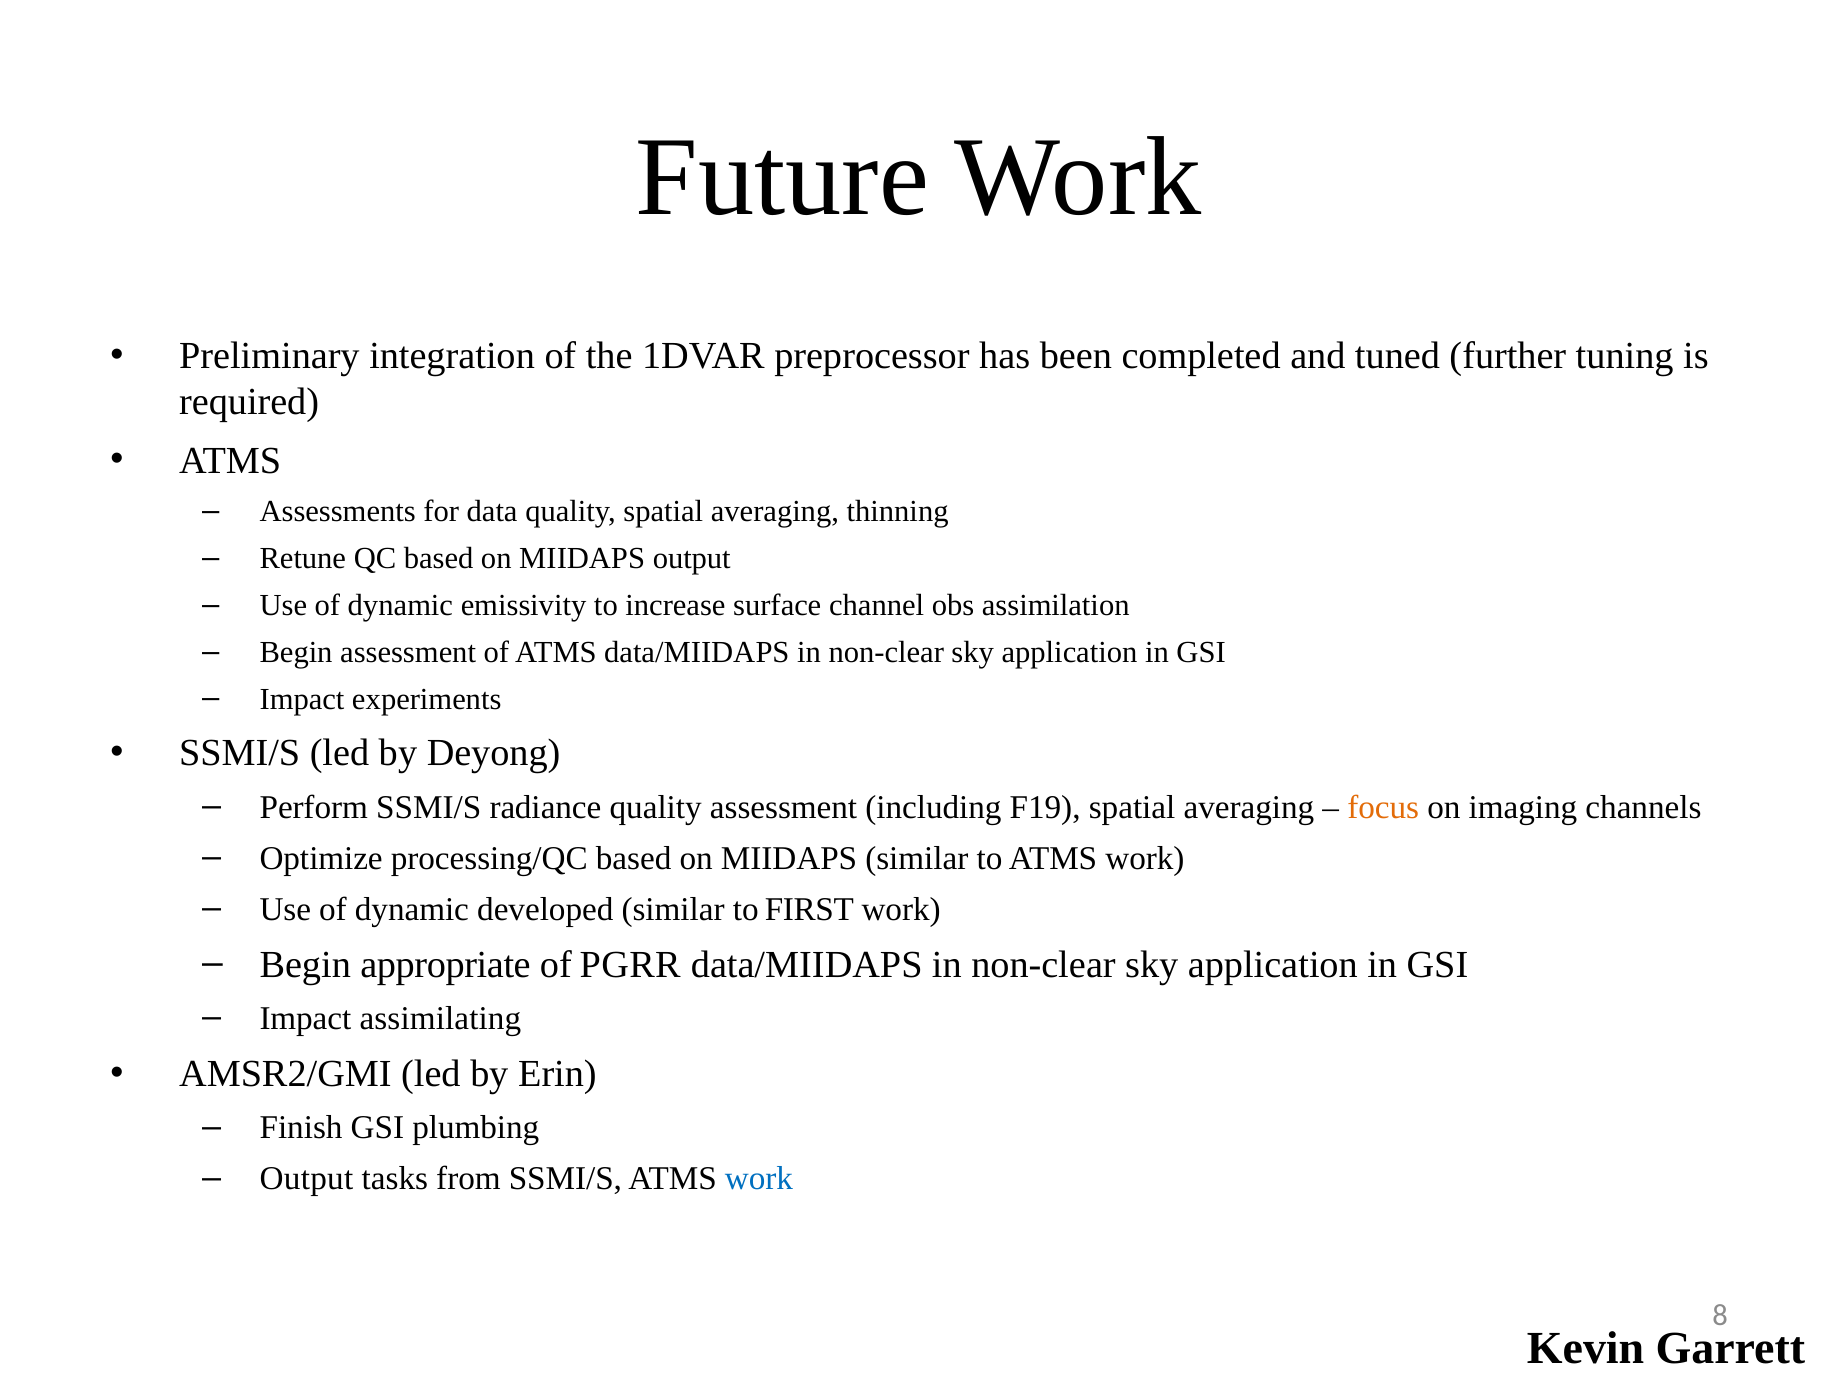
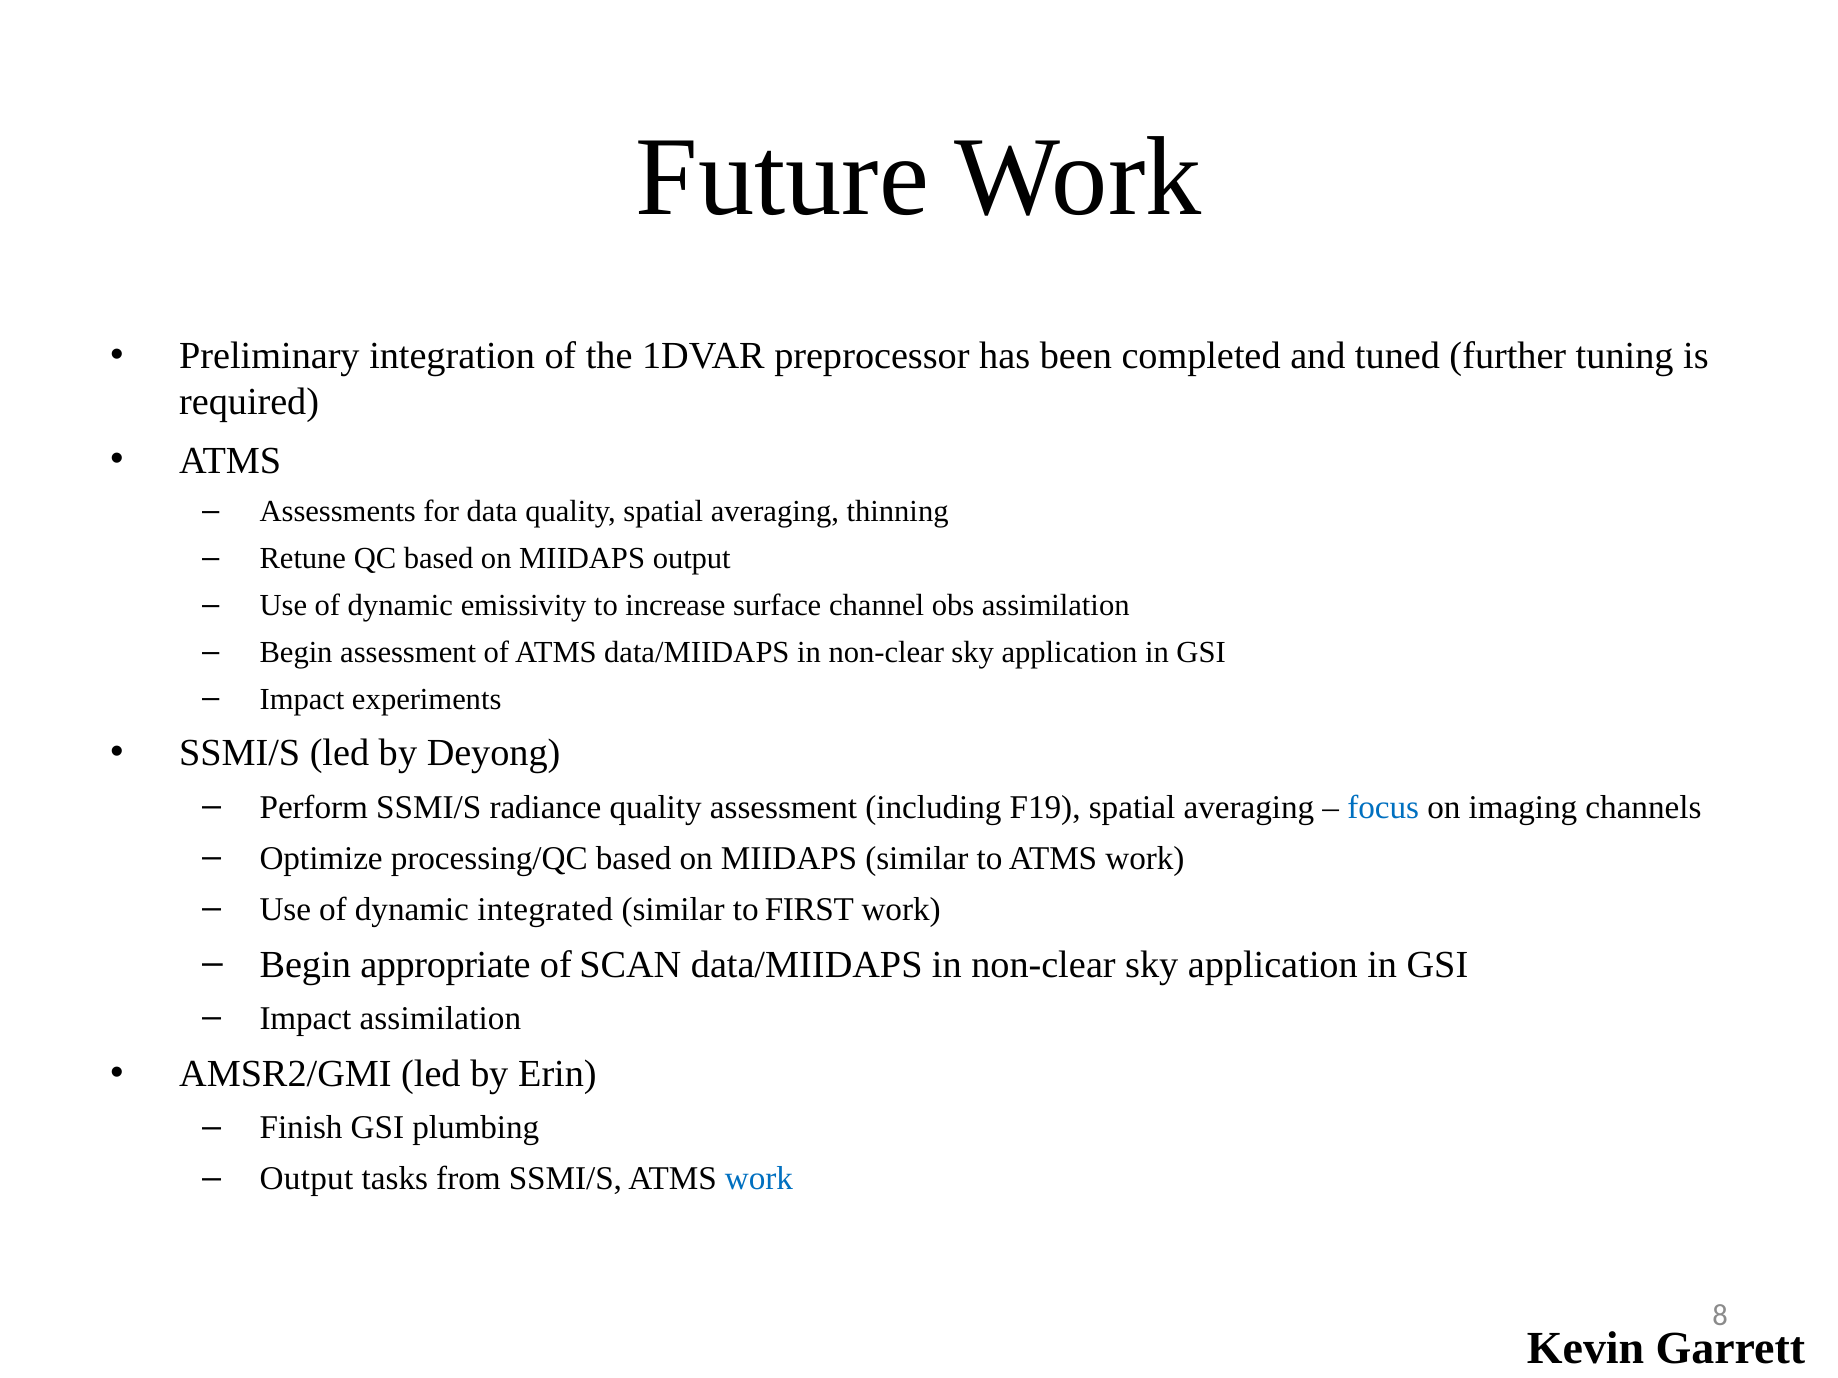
focus colour: orange -> blue
developed: developed -> integrated
PGRR: PGRR -> SCAN
Impact assimilating: assimilating -> assimilation
